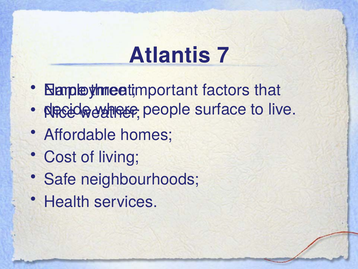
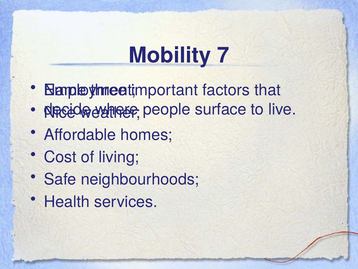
Atlantis: Atlantis -> Mobility
